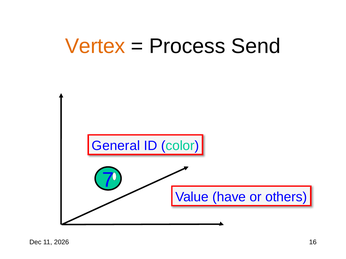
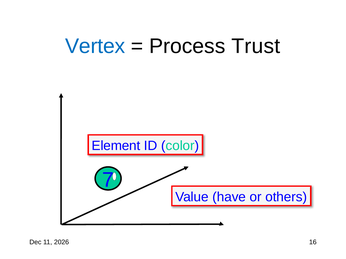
Vertex colour: orange -> blue
Send: Send -> Trust
General: General -> Element
